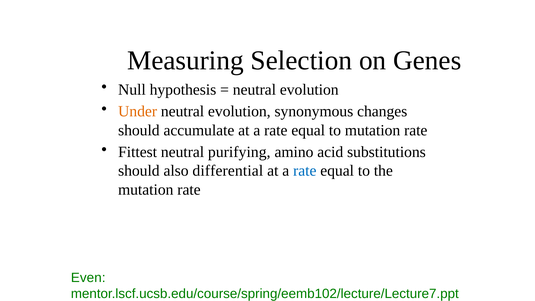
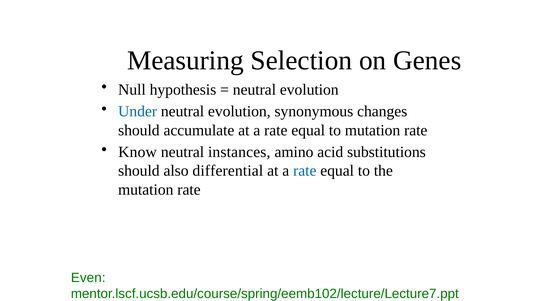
Under colour: orange -> blue
Fittest: Fittest -> Know
purifying: purifying -> instances
